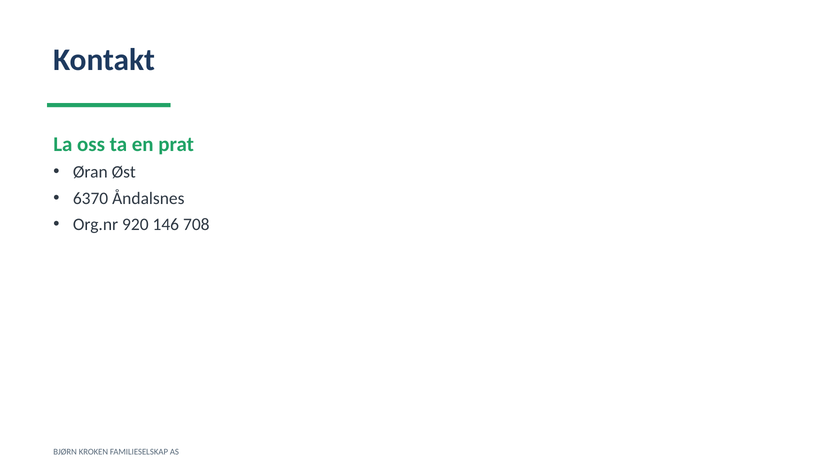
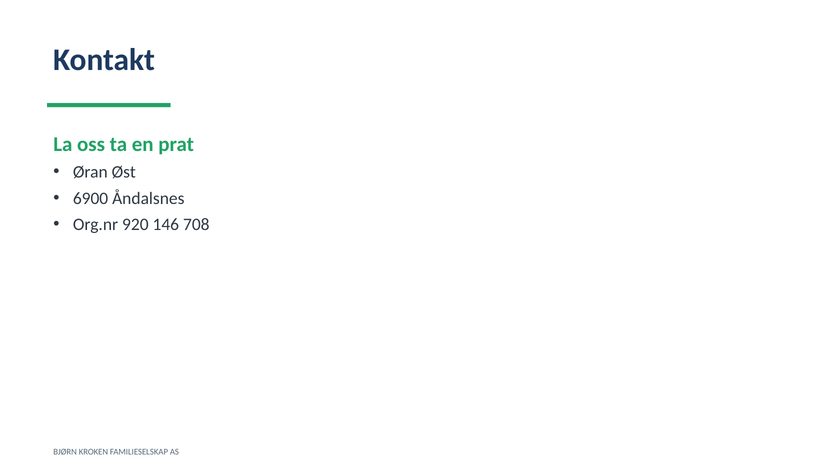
6370: 6370 -> 6900
